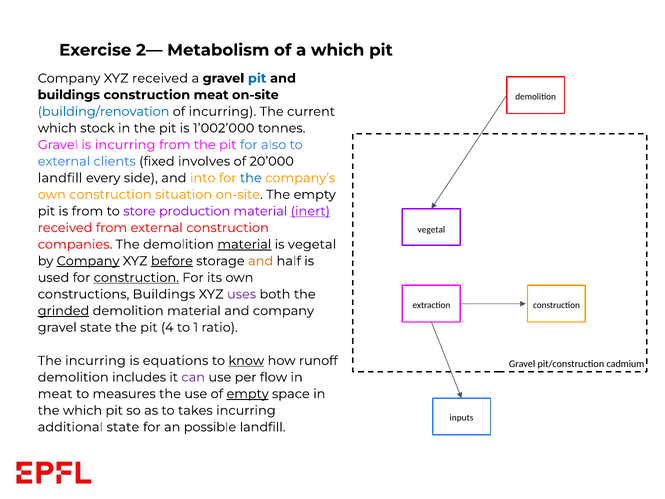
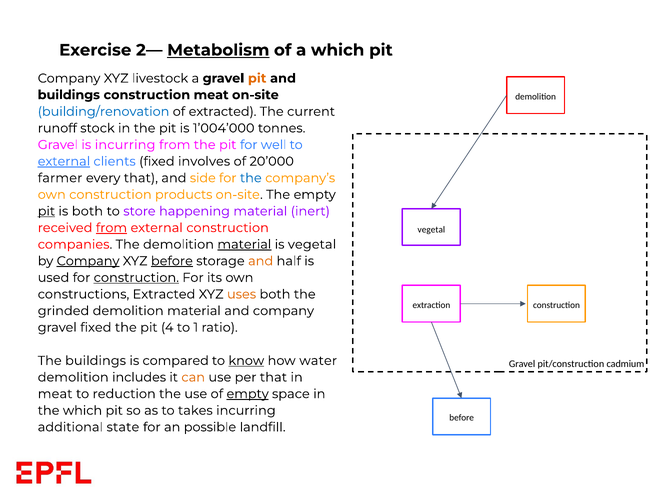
Metabolism underline: none -> present
XYZ received: received -> livestock
pit at (257, 78) colour: blue -> orange
of incurring: incurring -> extracted
which at (57, 128): which -> runoff
1’002’000: 1’002’000 -> 1’004’000
also: also -> well
external at (64, 161) underline: none -> present
landfill at (60, 178): landfill -> farmer
every side: side -> that
into: into -> side
situation: situation -> products
pit at (46, 211) underline: none -> present
is from: from -> both
production: production -> happening
inert underline: present -> none
from at (111, 228) underline: none -> present
constructions Buildings: Buildings -> Extracted
uses colour: purple -> orange
grinded underline: present -> none
gravel state: state -> fixed
The incurring: incurring -> buildings
equations: equations -> compared
runoff: runoff -> water
can colour: purple -> orange
per flow: flow -> that
measures: measures -> reduction
inputs at (462, 418): inputs -> before
